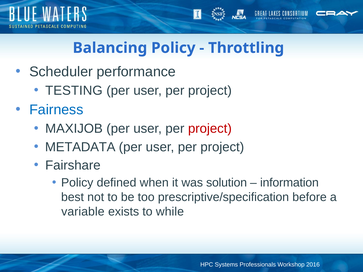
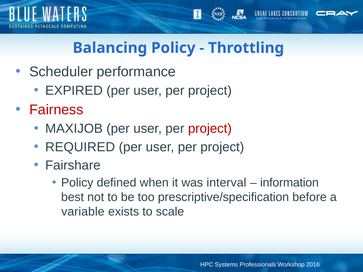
TESTING: TESTING -> EXPIRED
Fairness colour: blue -> red
METADATA: METADATA -> REQUIRED
solution: solution -> interval
while: while -> scale
